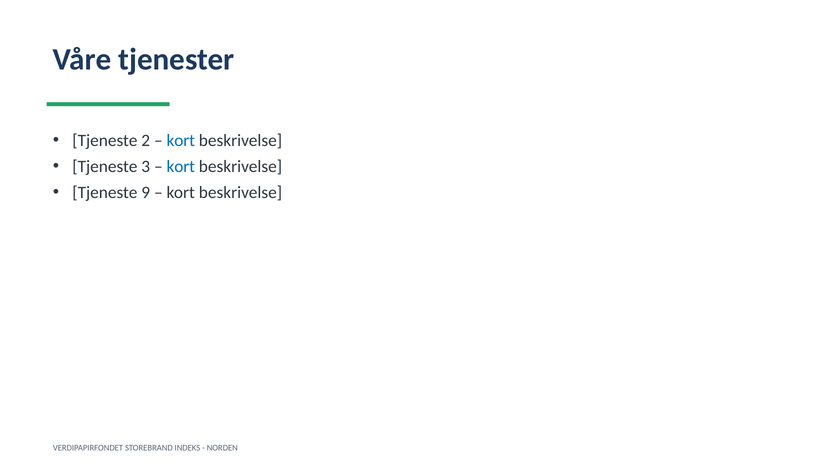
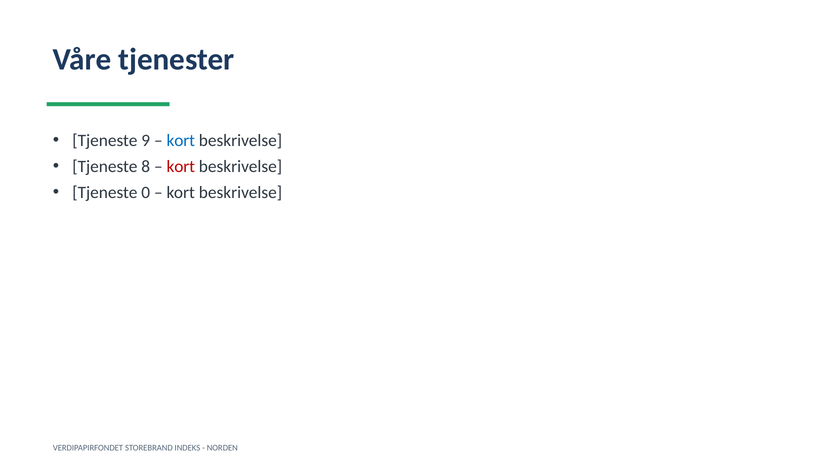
2: 2 -> 9
3: 3 -> 8
kort at (181, 167) colour: blue -> red
9: 9 -> 0
